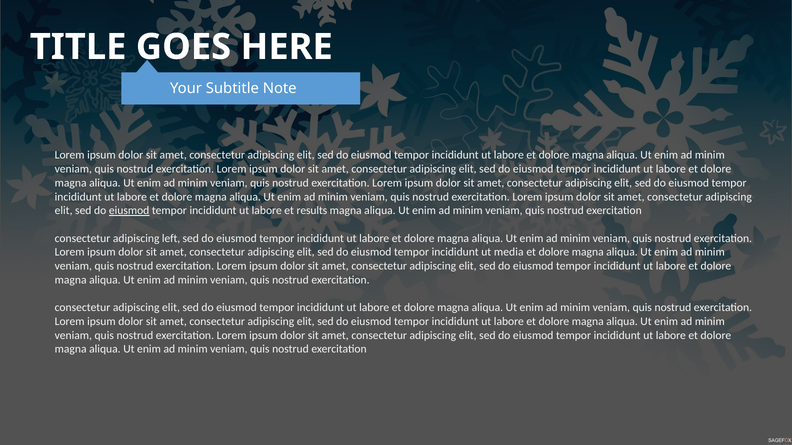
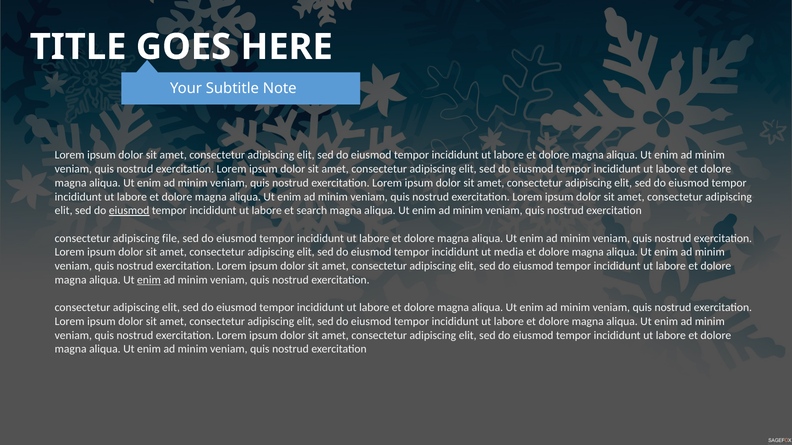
results: results -> search
left: left -> file
enim at (149, 280) underline: none -> present
